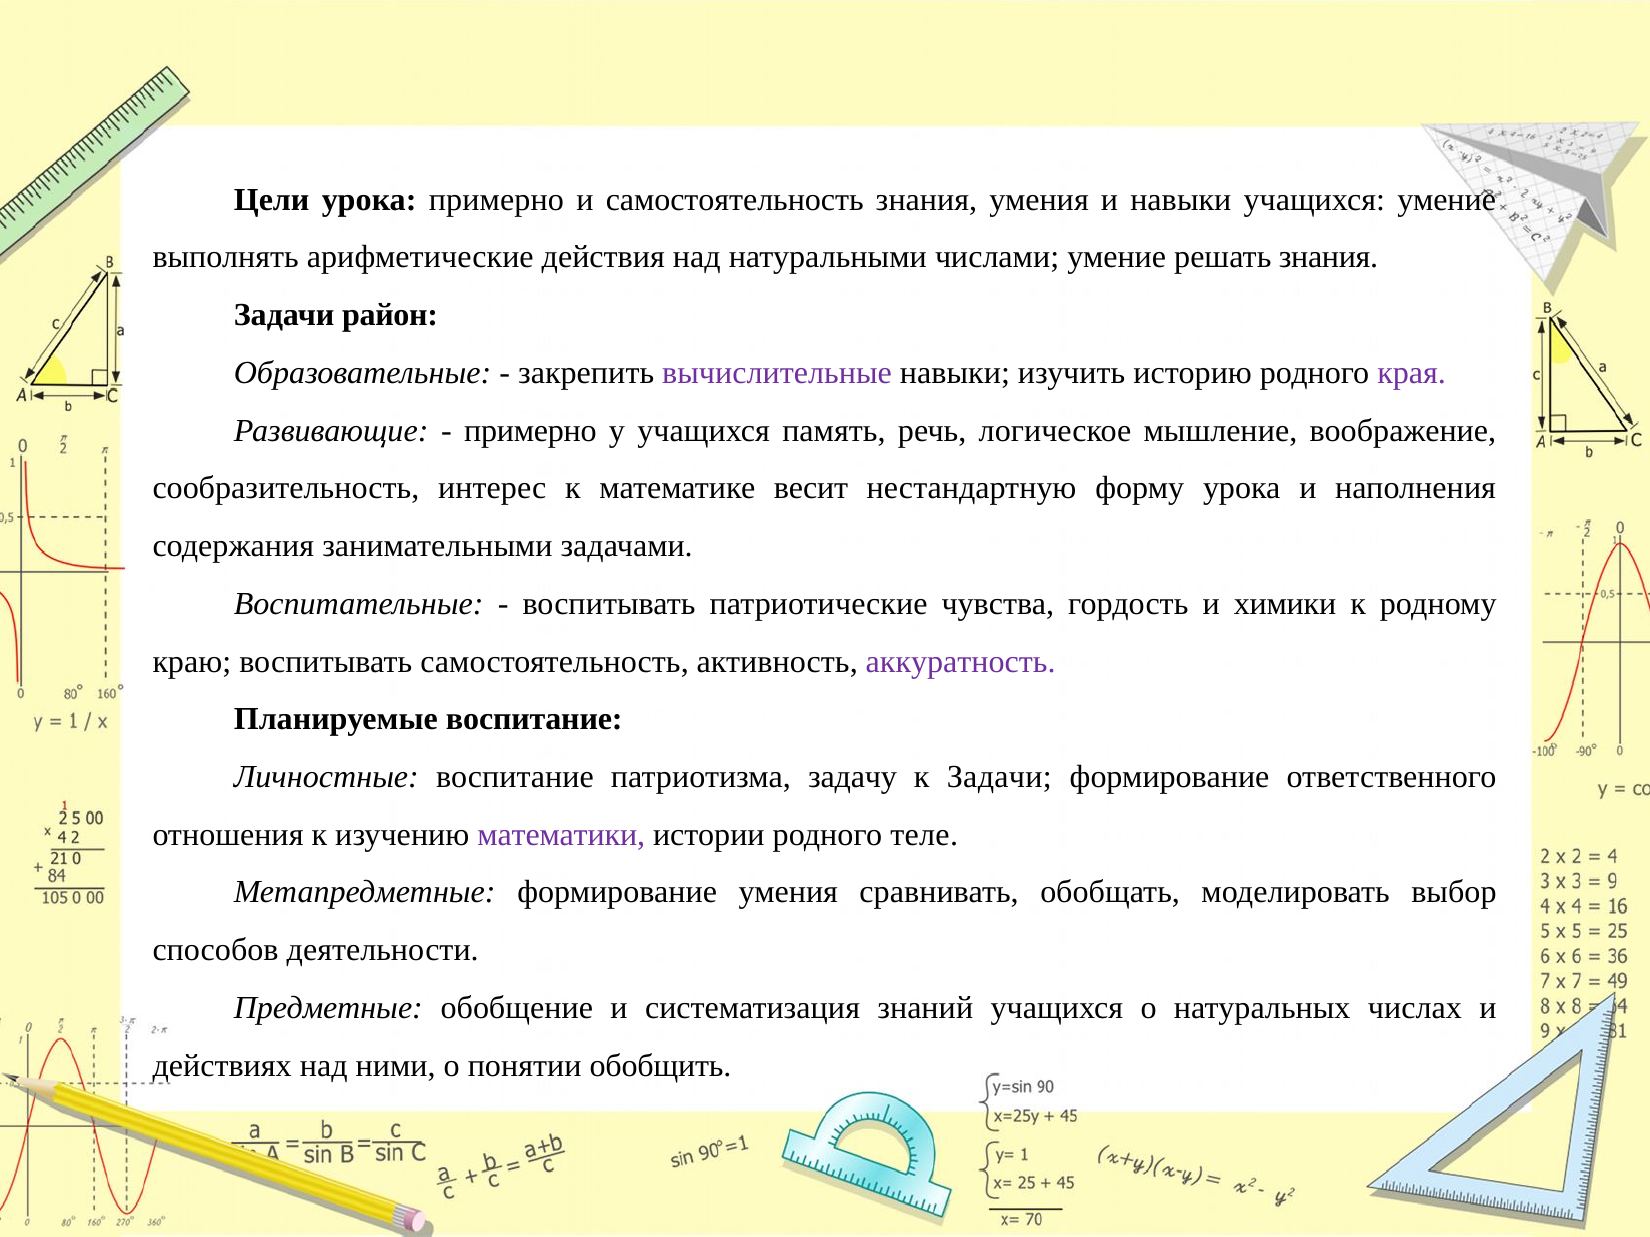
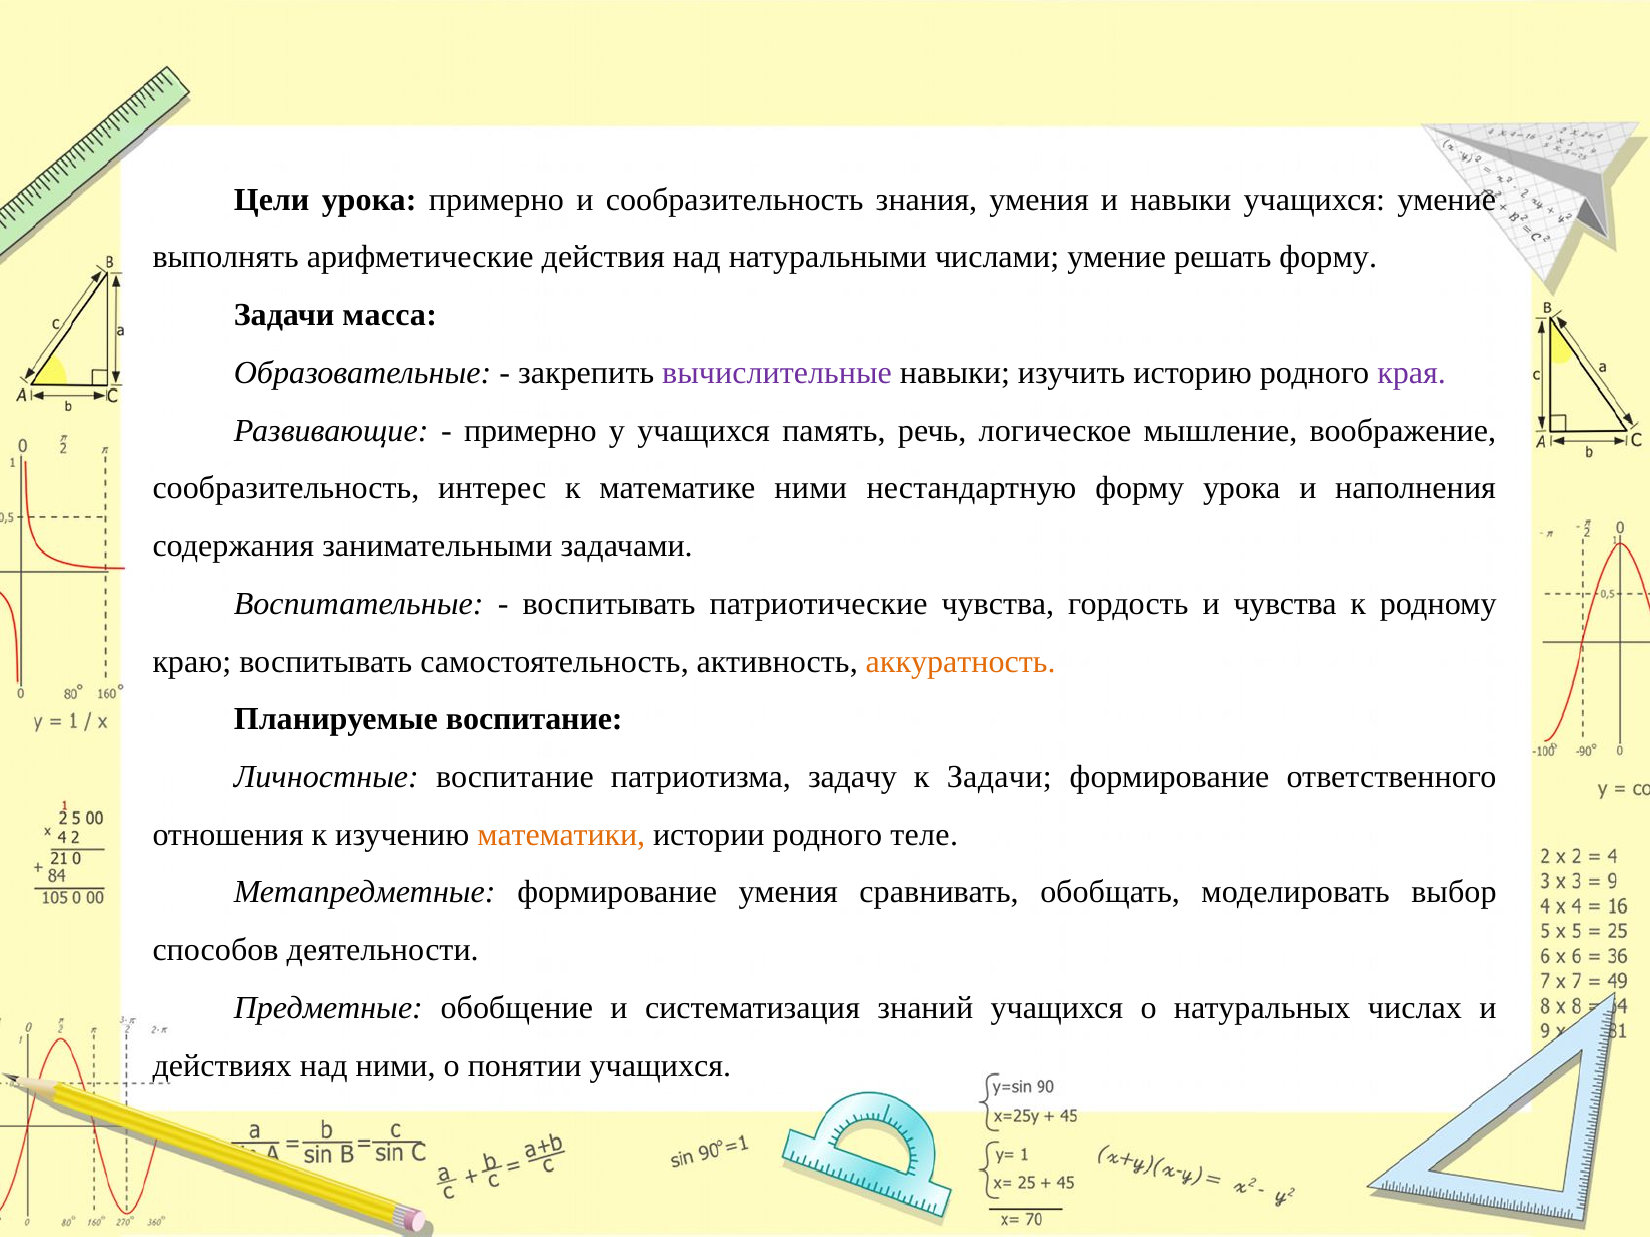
и самостоятельность: самостоятельность -> сообразительность
решать знания: знания -> форму
район: район -> масса
математике весит: весит -> ними
и химики: химики -> чувства
аккуратность colour: purple -> orange
математики colour: purple -> orange
понятии обобщить: обобщить -> учащихся
